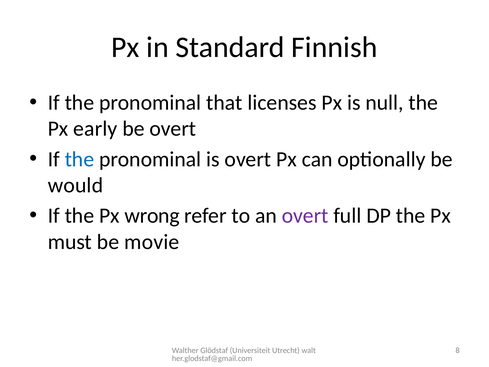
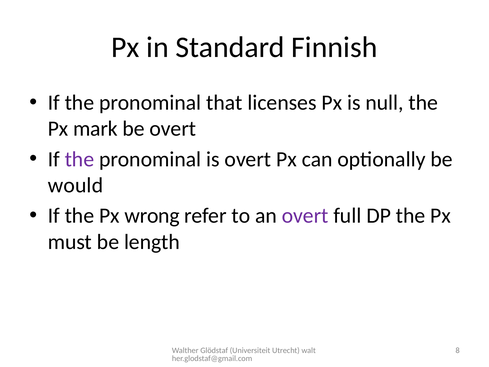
early: early -> mark
the at (79, 159) colour: blue -> purple
movie: movie -> length
